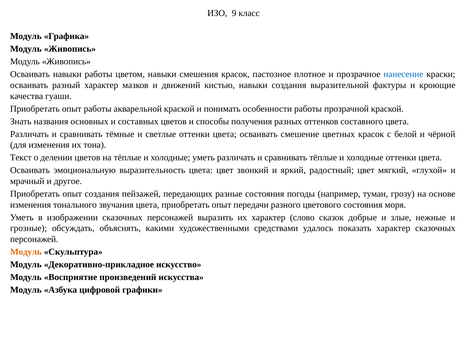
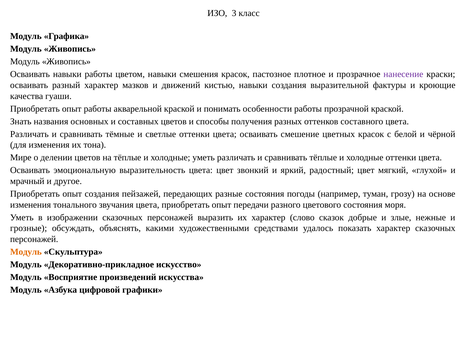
9: 9 -> 3
нанесение colour: blue -> purple
Текст: Текст -> Мире
